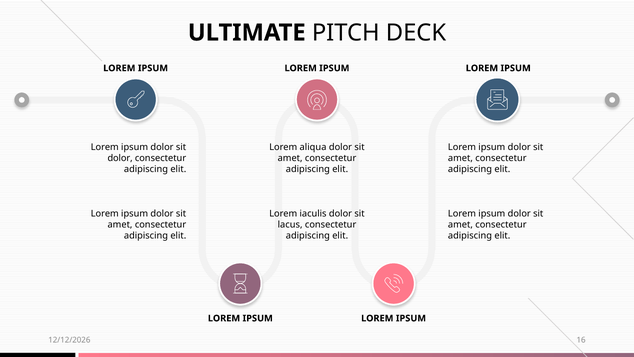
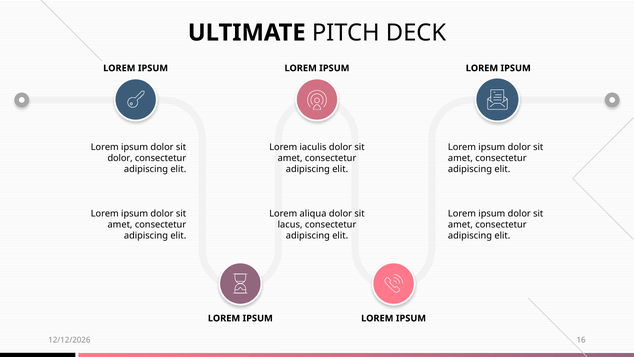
aliqua: aliqua -> iaculis
iaculis: iaculis -> aliqua
